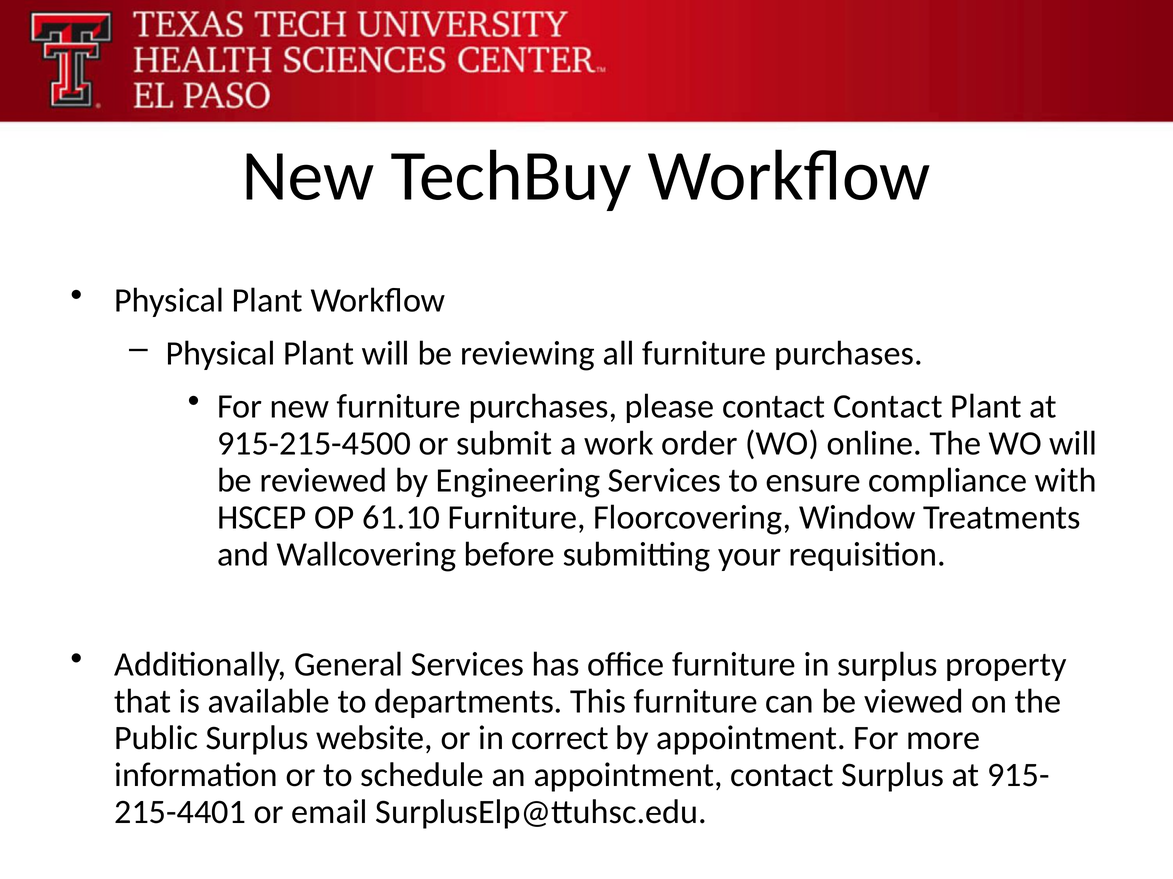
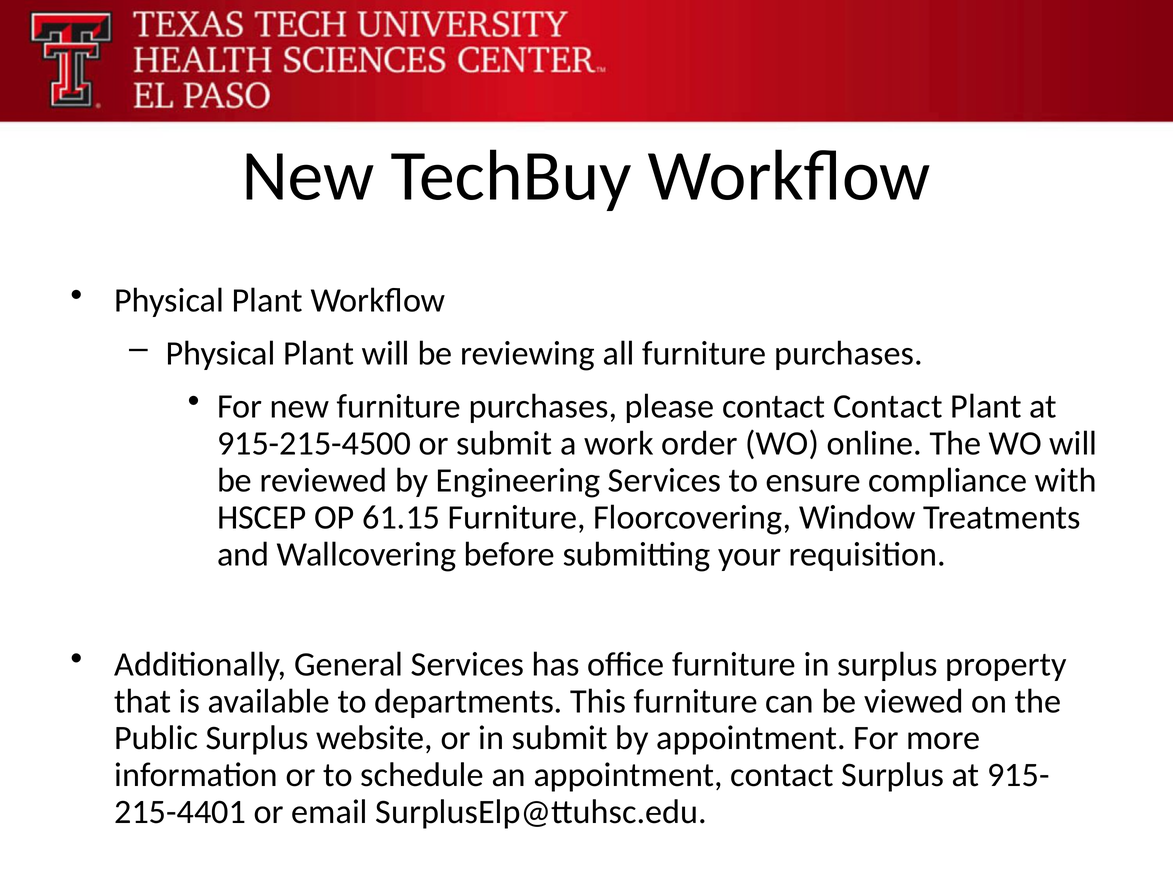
61.10: 61.10 -> 61.15
in correct: correct -> submit
